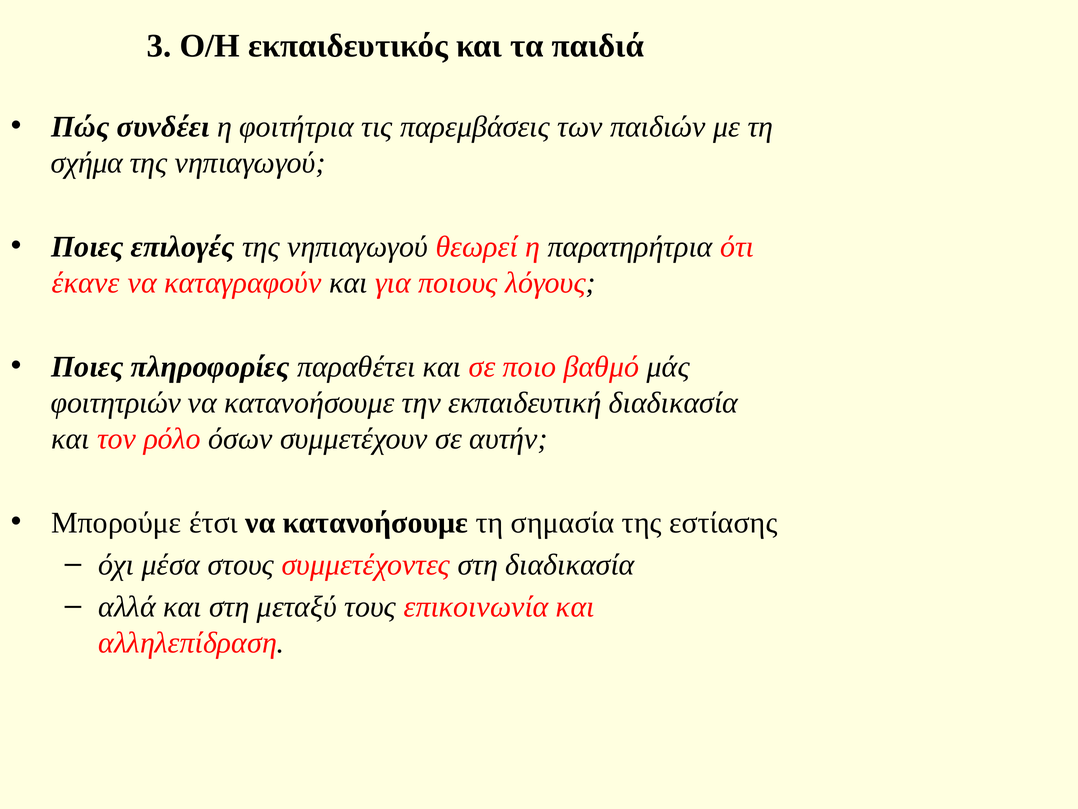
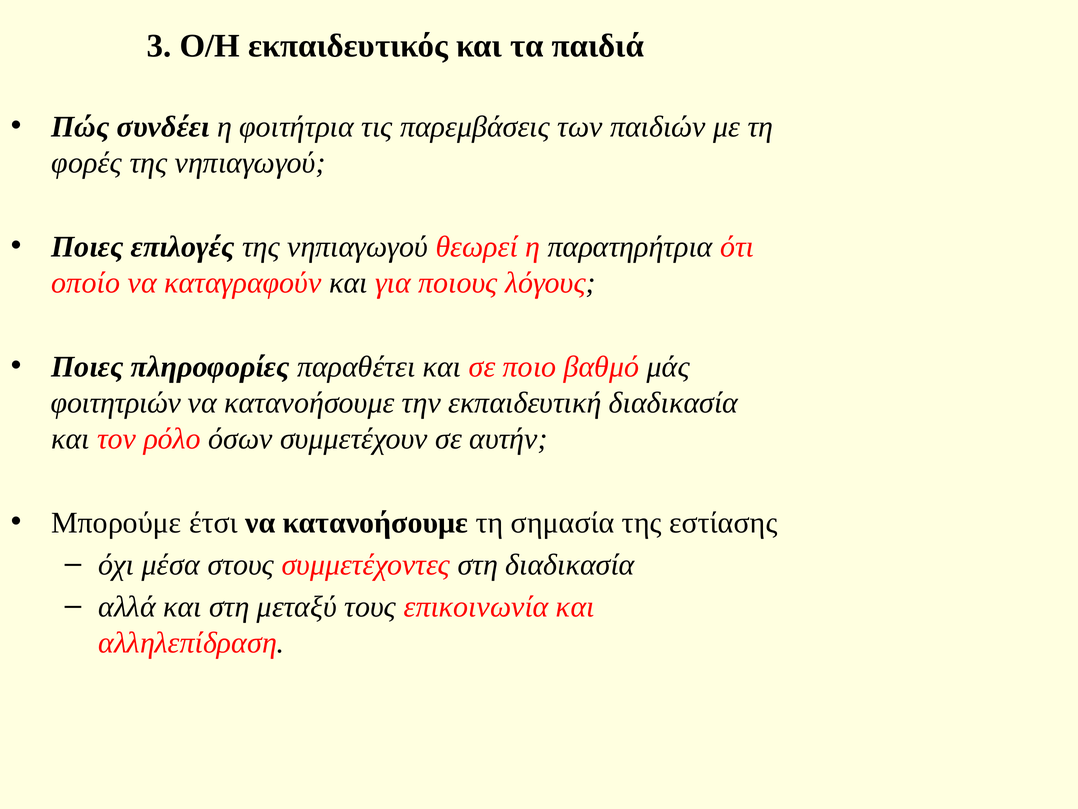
σχήμα: σχήμα -> φορές
έκανε: έκανε -> οποίο
